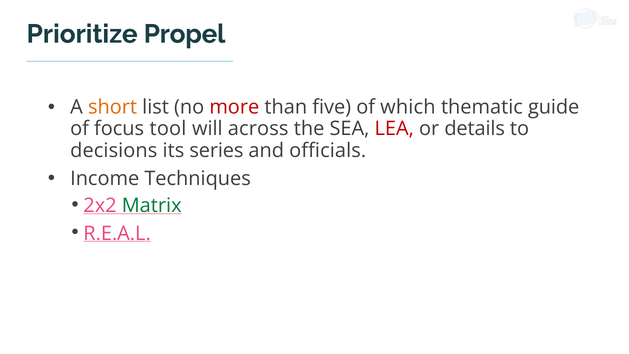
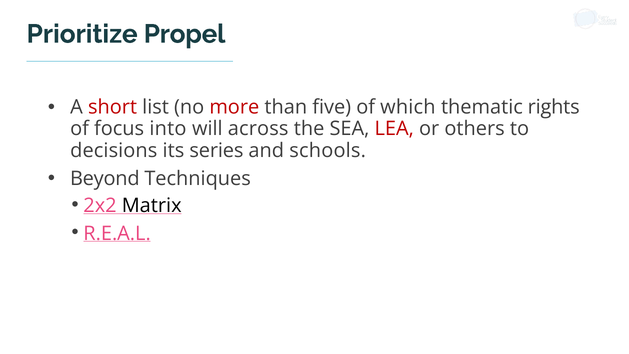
short colour: orange -> red
guide: guide -> rights
tool: tool -> into
details: details -> others
officials: officials -> schools
Income: Income -> Beyond
Matrix colour: green -> black
